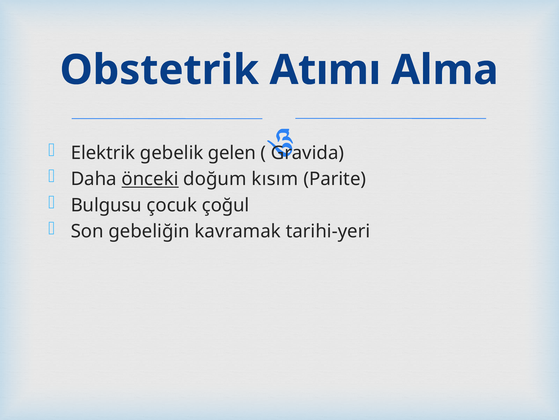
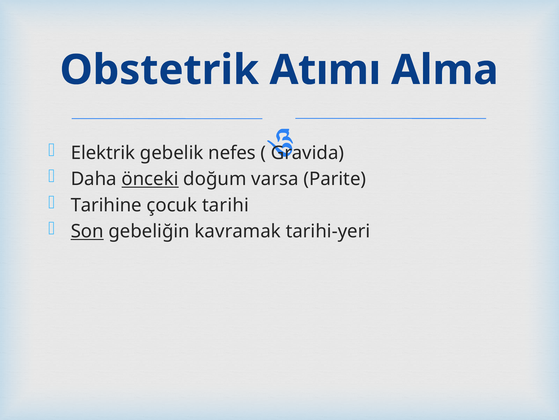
gelen: gelen -> nefes
kısım: kısım -> varsa
Bulgusu: Bulgusu -> Tarihine
çoğul: çoğul -> tarihi
Son underline: none -> present
